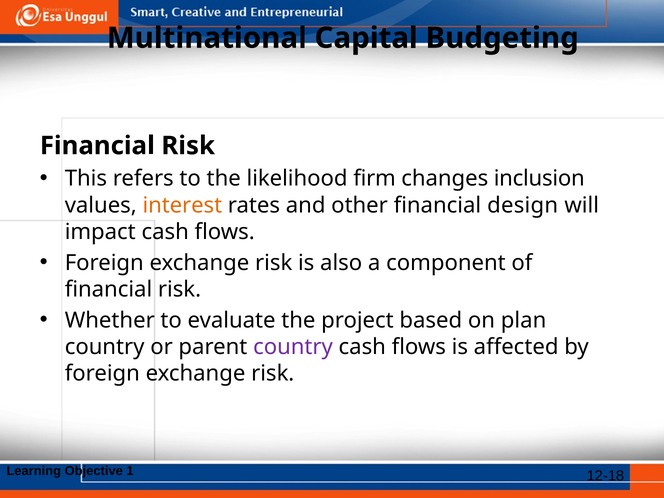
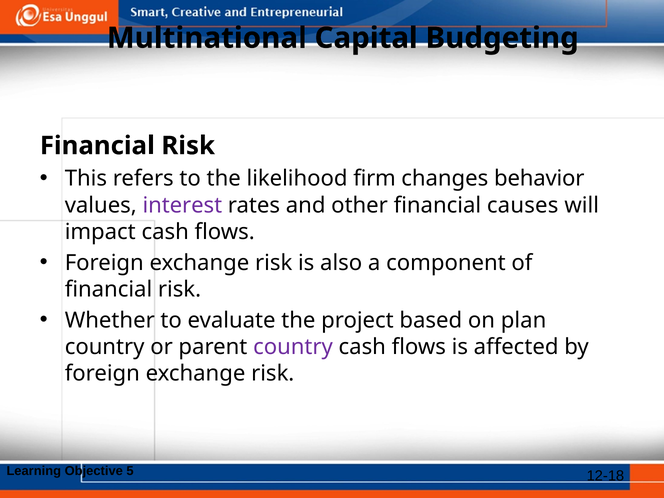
inclusion: inclusion -> behavior
interest colour: orange -> purple
design: design -> causes
1: 1 -> 5
